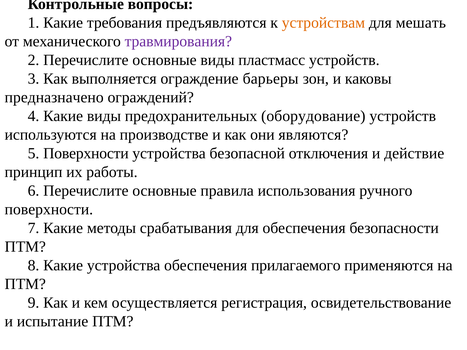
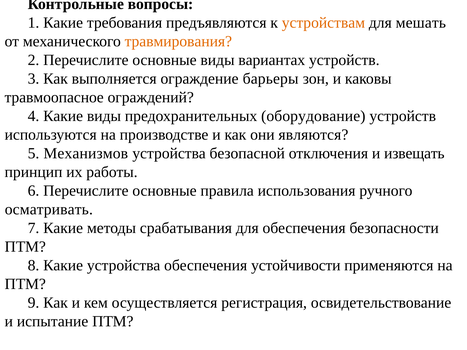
травмирования colour: purple -> orange
пластмасс: пластмасс -> вариантах
предназначено: предназначено -> травмоопасное
5 Поверхности: Поверхности -> Механизмов
действие: действие -> извещать
поверхности at (49, 210): поверхности -> осматривать
прилагаемого: прилагаемого -> устойчивости
